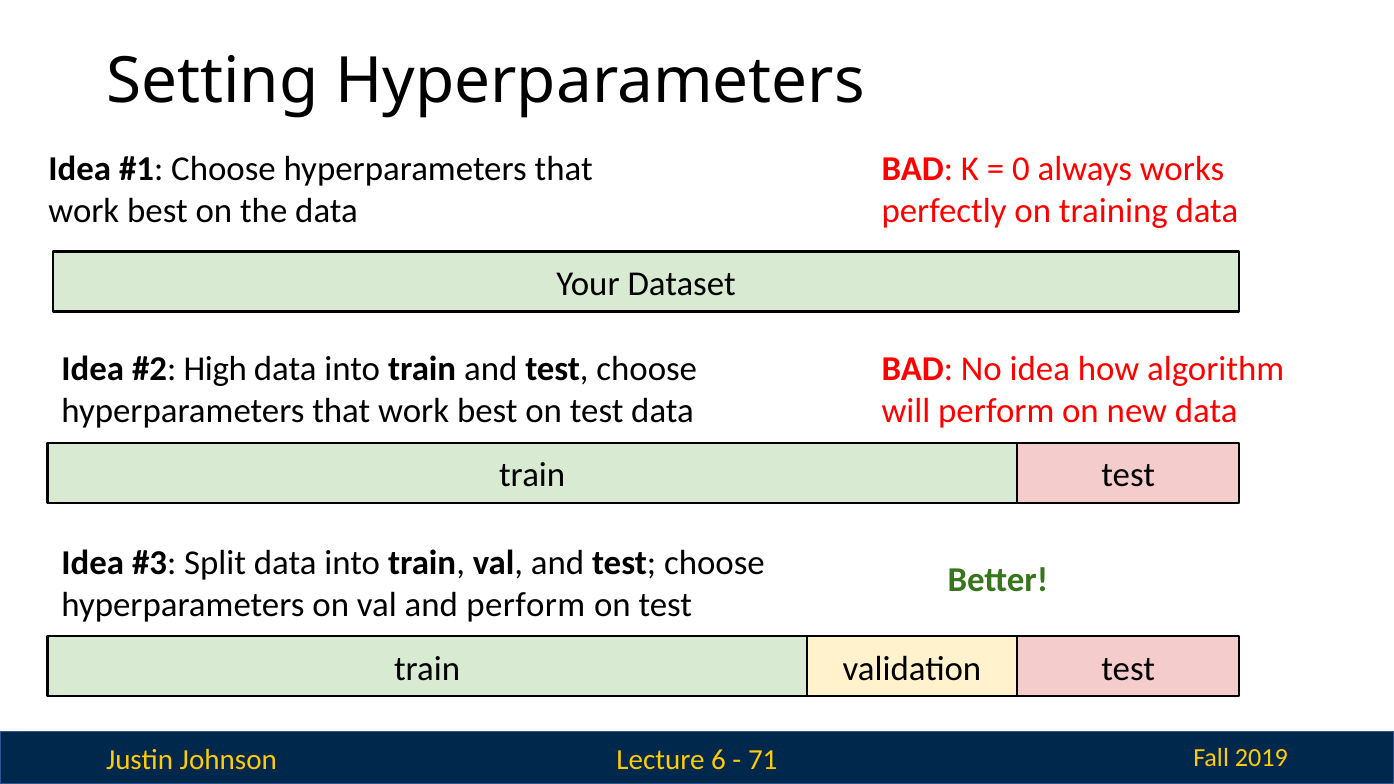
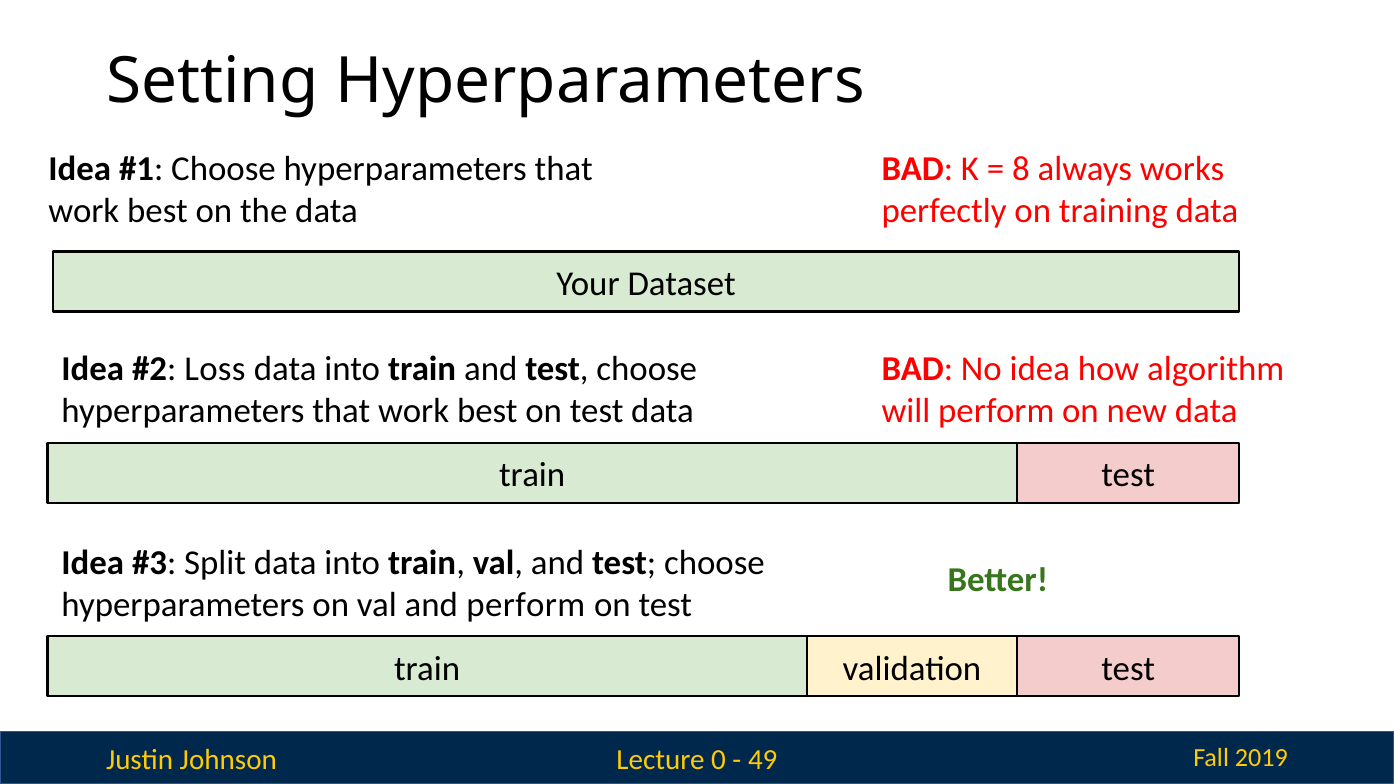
0: 0 -> 8
High: High -> Loss
6: 6 -> 0
71: 71 -> 49
